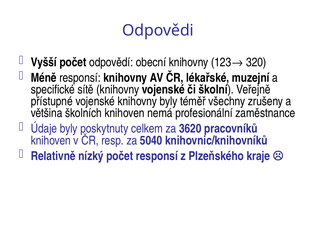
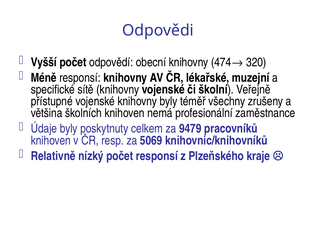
123→: 123→ -> 474→
3620: 3620 -> 9479
5040: 5040 -> 5069
